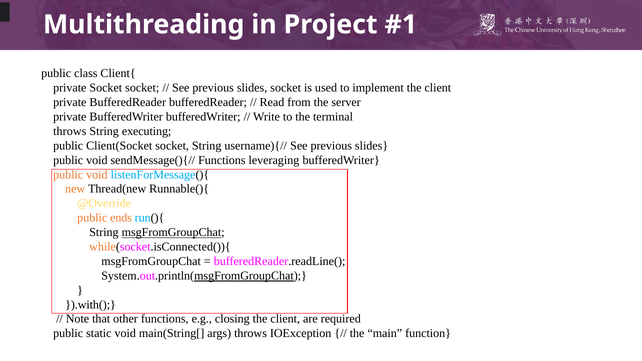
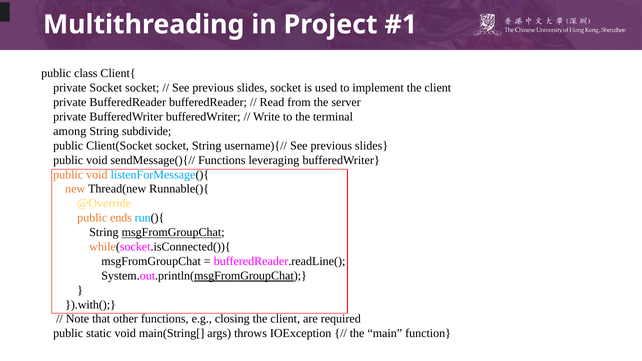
throws at (70, 131): throws -> among
executing: executing -> subdivide
